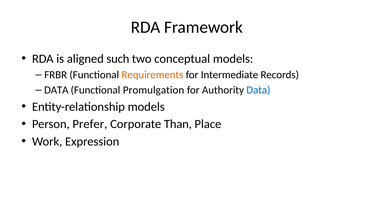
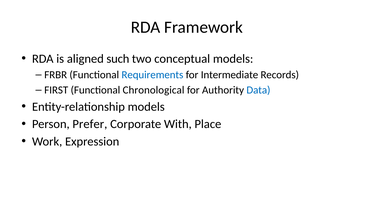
Requirements colour: orange -> blue
DATA at (56, 90): DATA -> FIRST
Promulgation: Promulgation -> Chronological
Than: Than -> With
